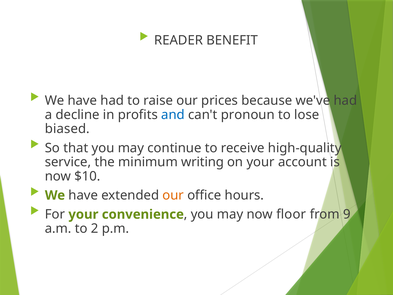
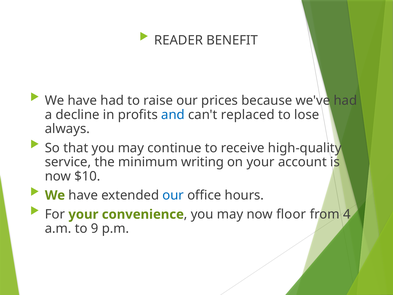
pronoun: pronoun -> replaced
biased: biased -> always
our at (173, 195) colour: orange -> blue
9: 9 -> 4
2: 2 -> 9
